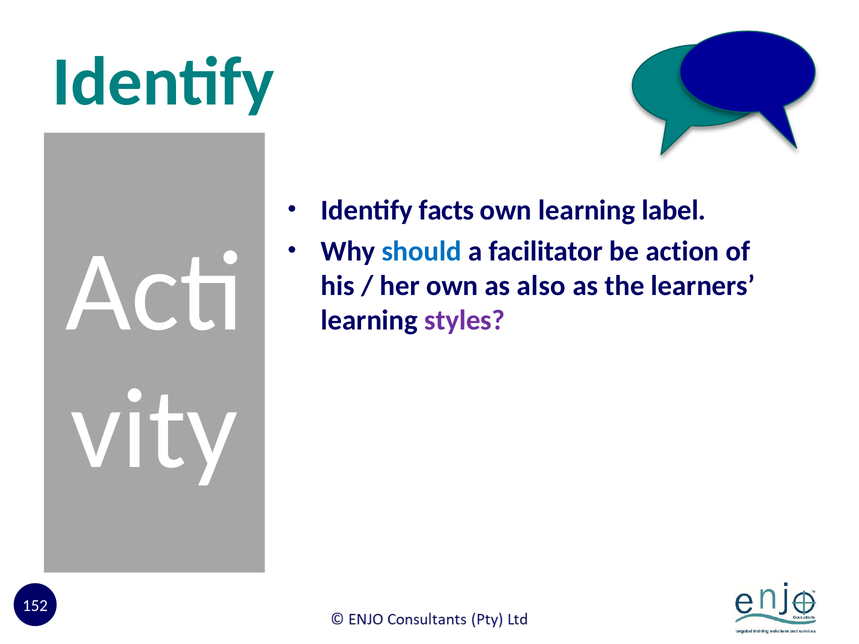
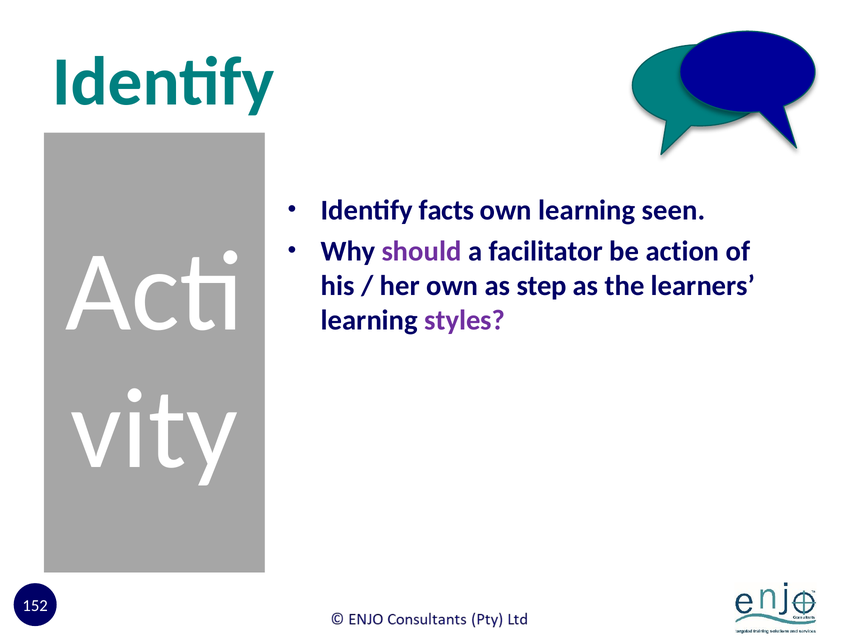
label: label -> seen
should colour: blue -> purple
also: also -> step
